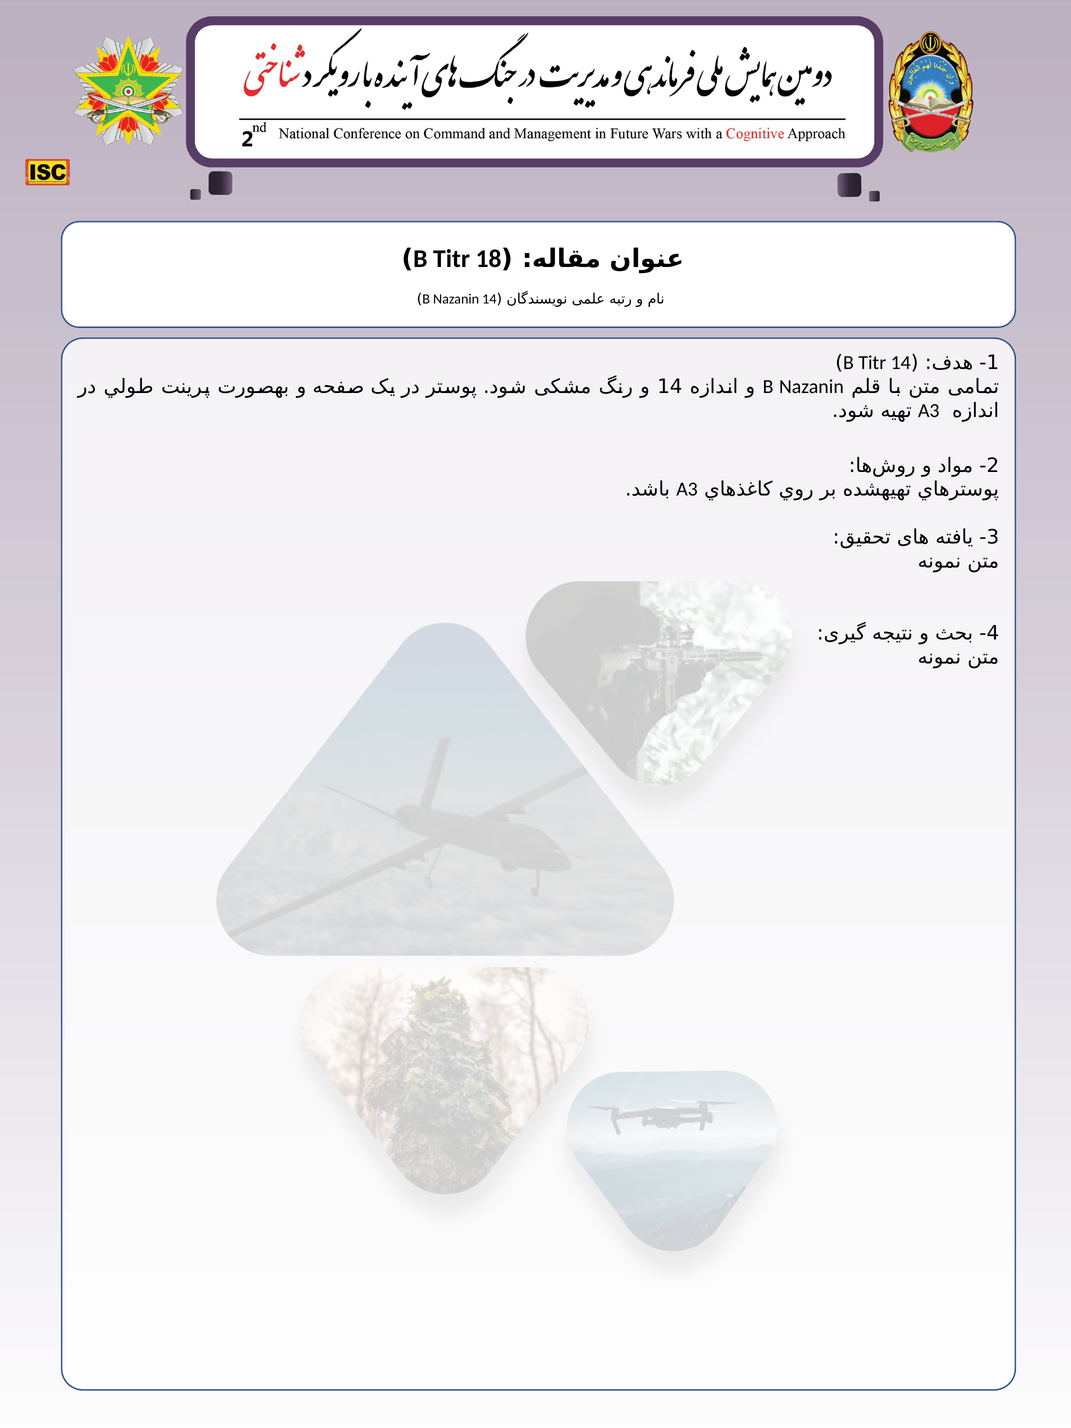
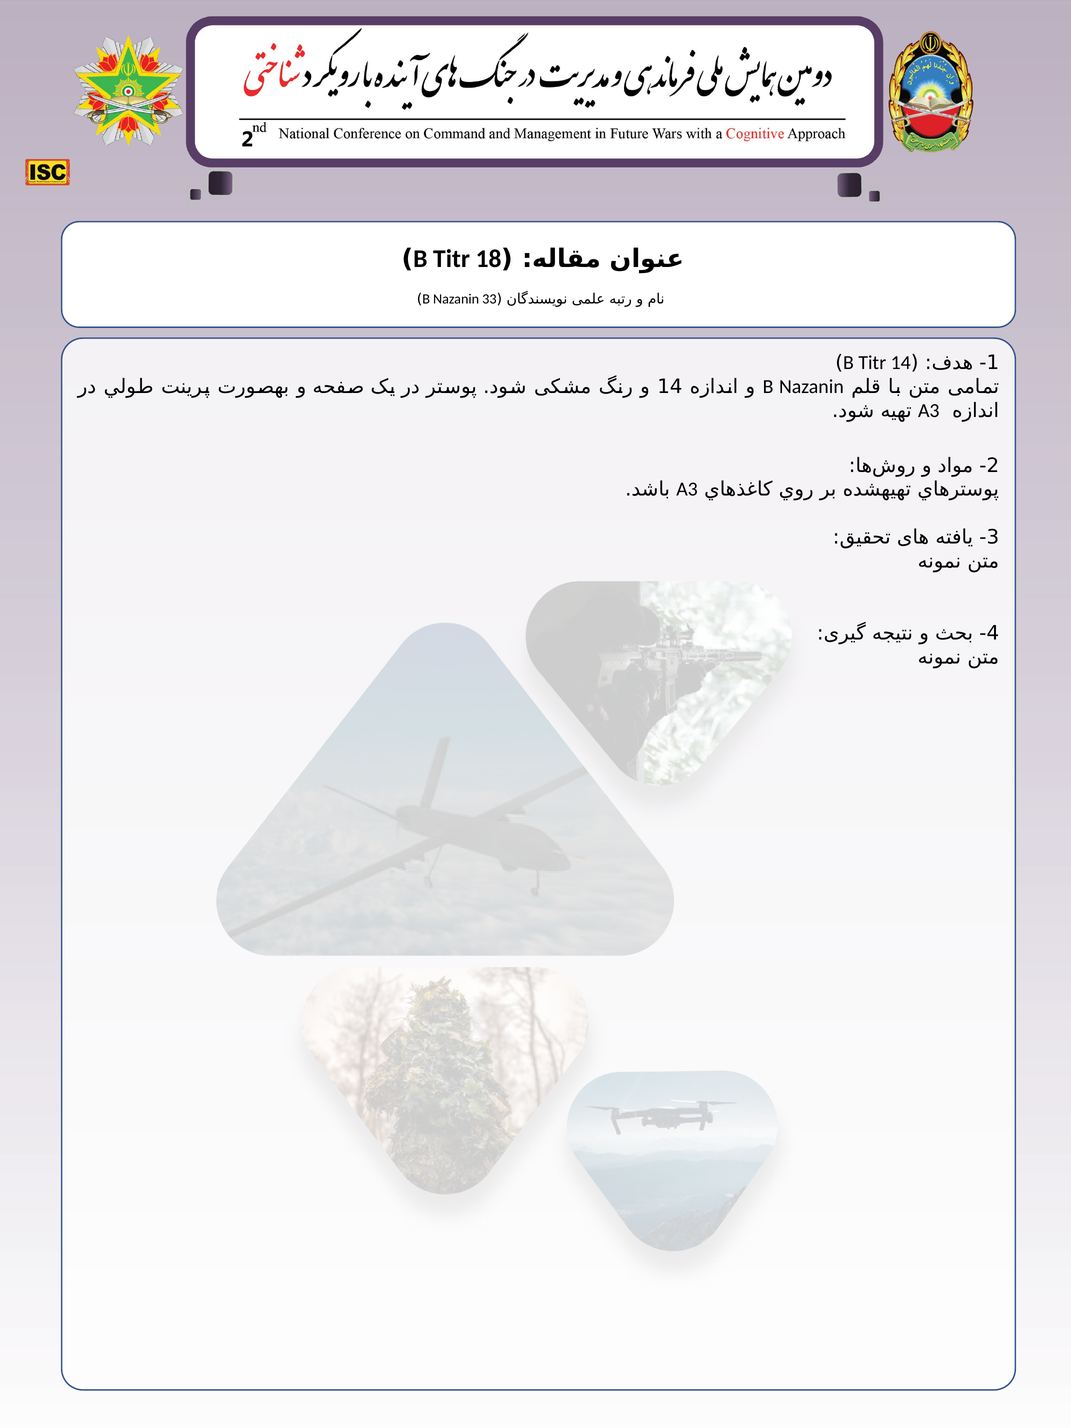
Nazanin 14: 14 -> 33
